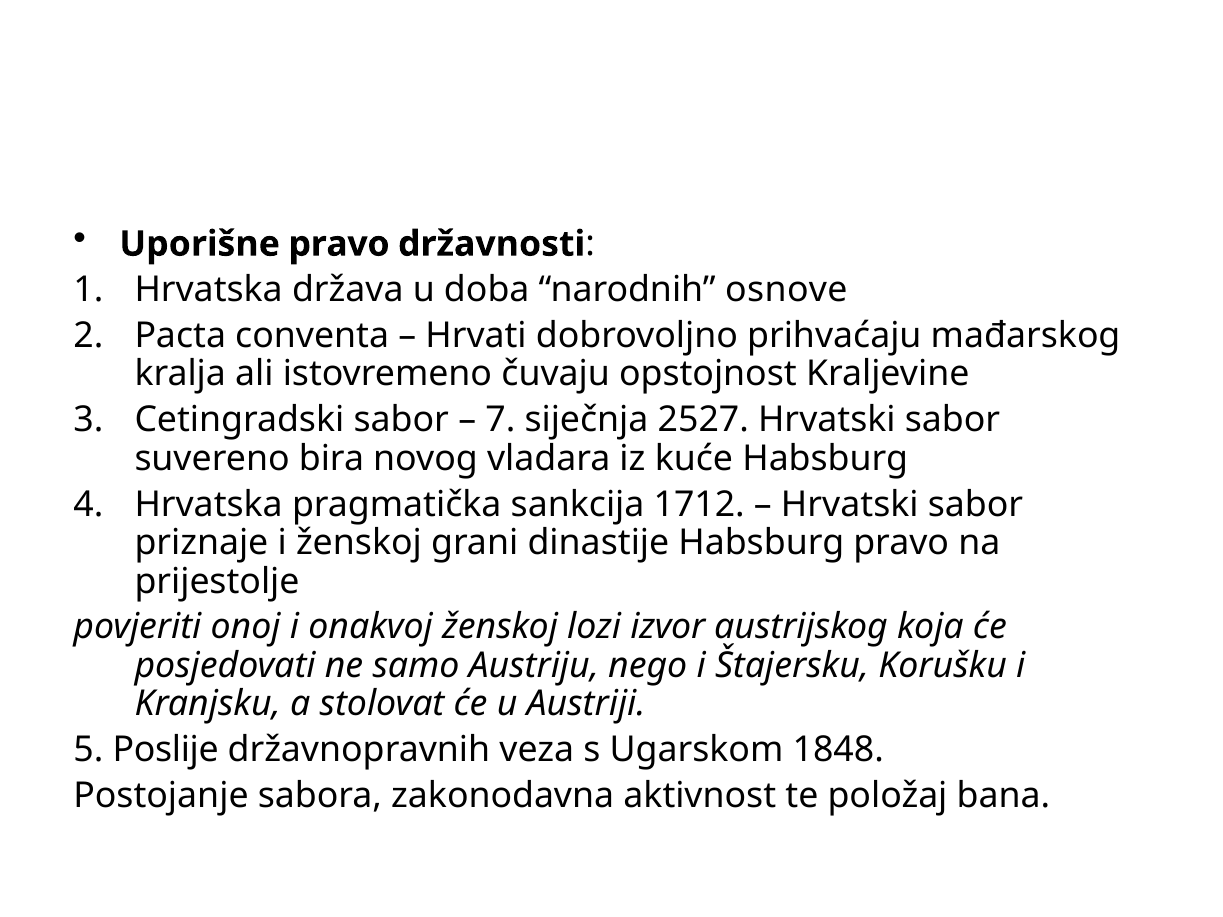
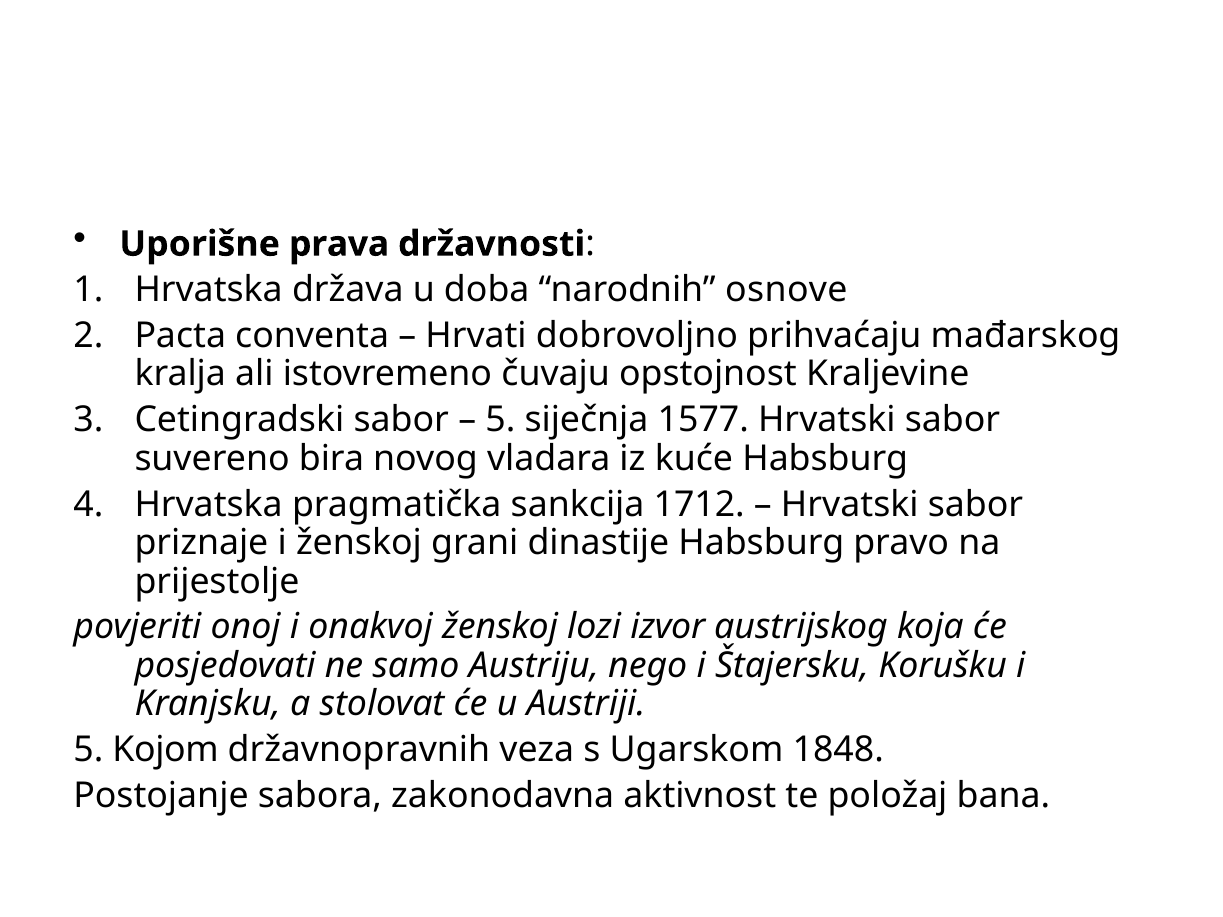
Uporišne pravo: pravo -> prava
7 at (500, 420): 7 -> 5
2527: 2527 -> 1577
Poslije: Poslije -> Kojom
